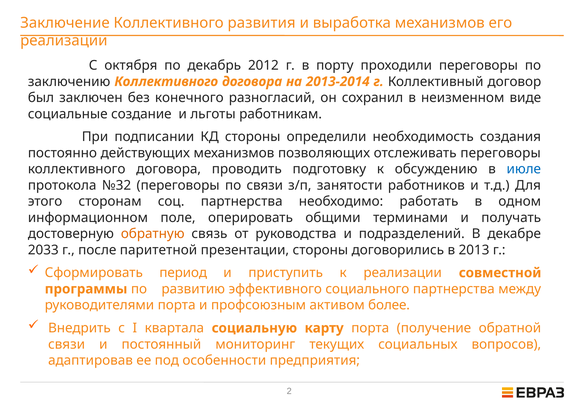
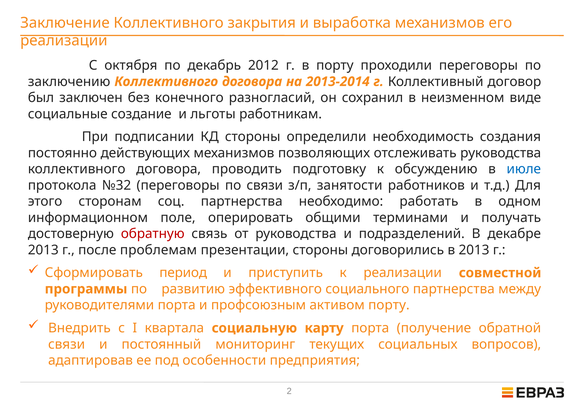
развития: развития -> закрытия
отслеживать переговоры: переговоры -> руководства
обратную colour: orange -> red
2033 at (43, 250): 2033 -> 2013
паритетной: паритетной -> проблемам
активом более: более -> порту
